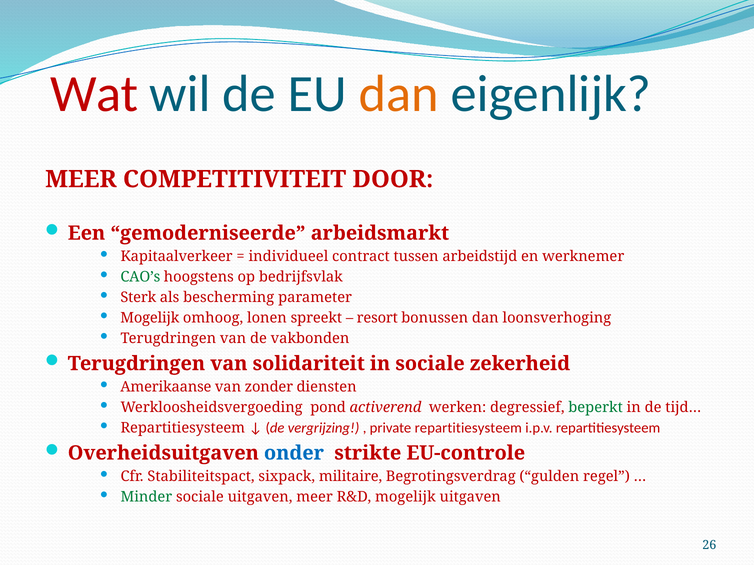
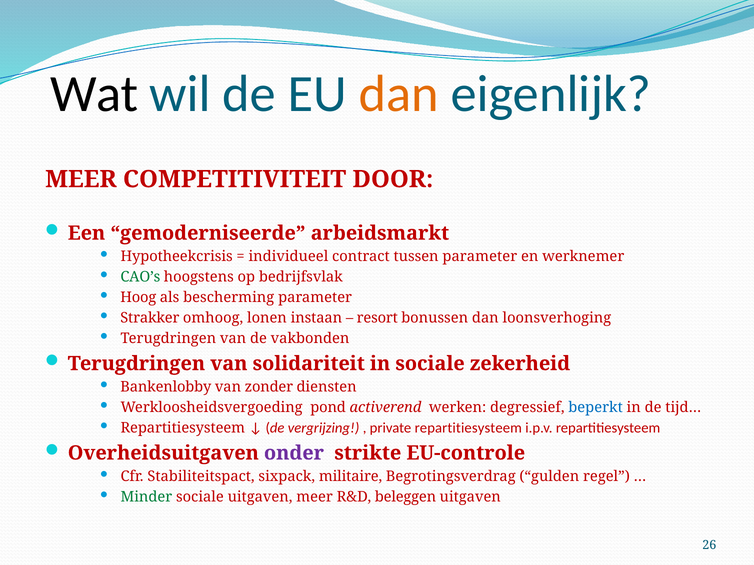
Wat colour: red -> black
Kapitaalverkeer: Kapitaalverkeer -> Hypotheekcrisis
tussen arbeidstijd: arbeidstijd -> parameter
Sterk: Sterk -> Hoog
Mogelijk at (150, 318): Mogelijk -> Strakker
spreekt: spreekt -> instaan
Amerikaanse: Amerikaanse -> Bankenlobby
beperkt colour: green -> blue
onder colour: blue -> purple
R&D mogelijk: mogelijk -> beleggen
